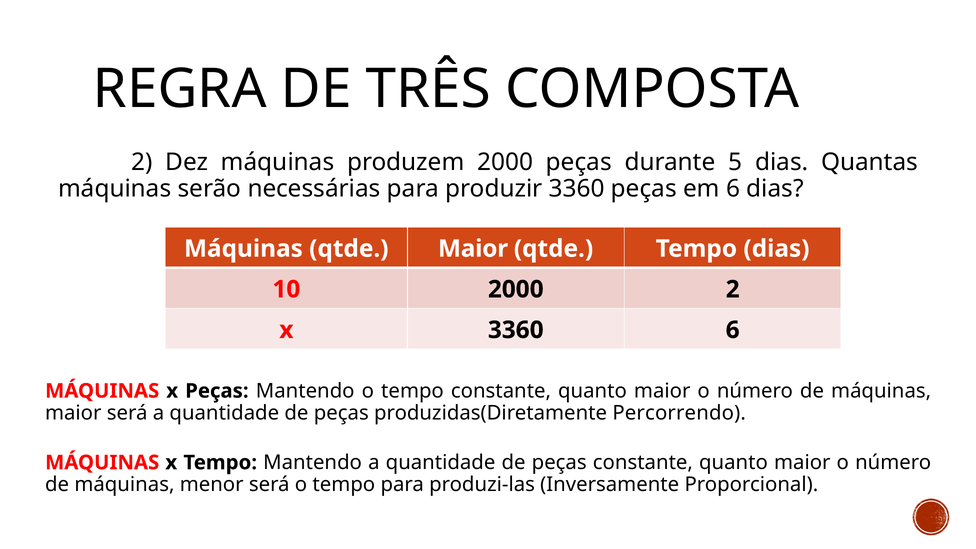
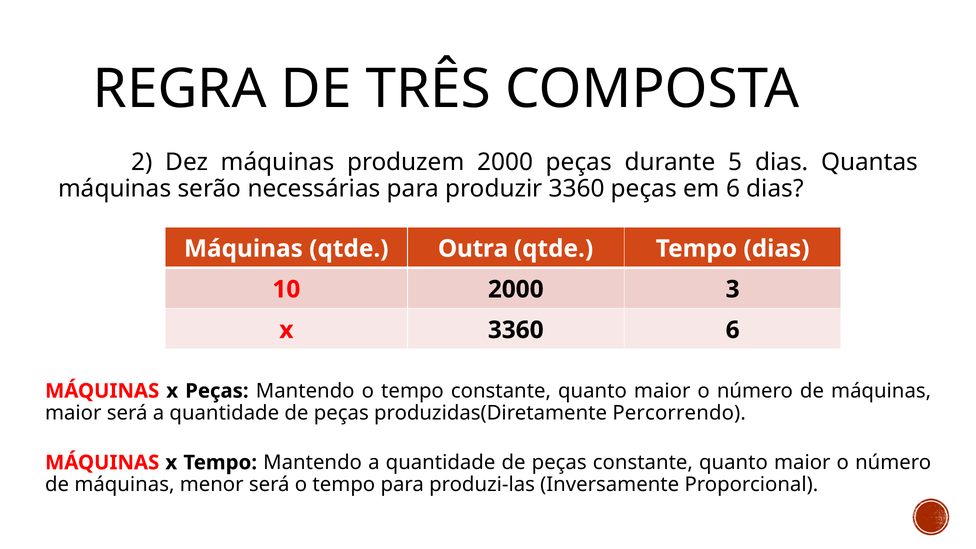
qtde Maior: Maior -> Outra
2000 2: 2 -> 3
